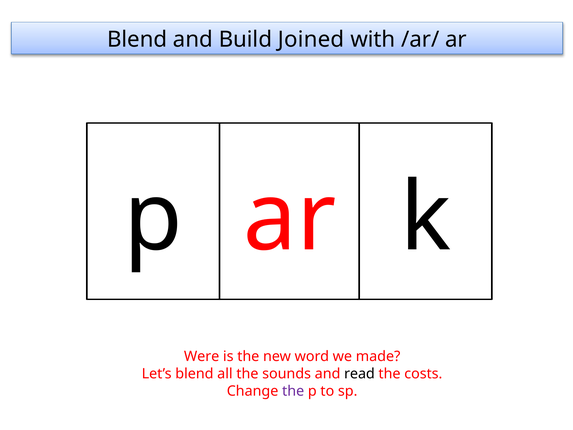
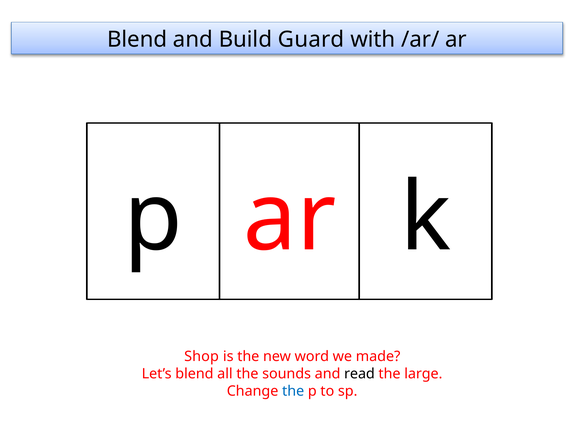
Joined: Joined -> Guard
Were: Were -> Shop
costs: costs -> large
the at (293, 391) colour: purple -> blue
